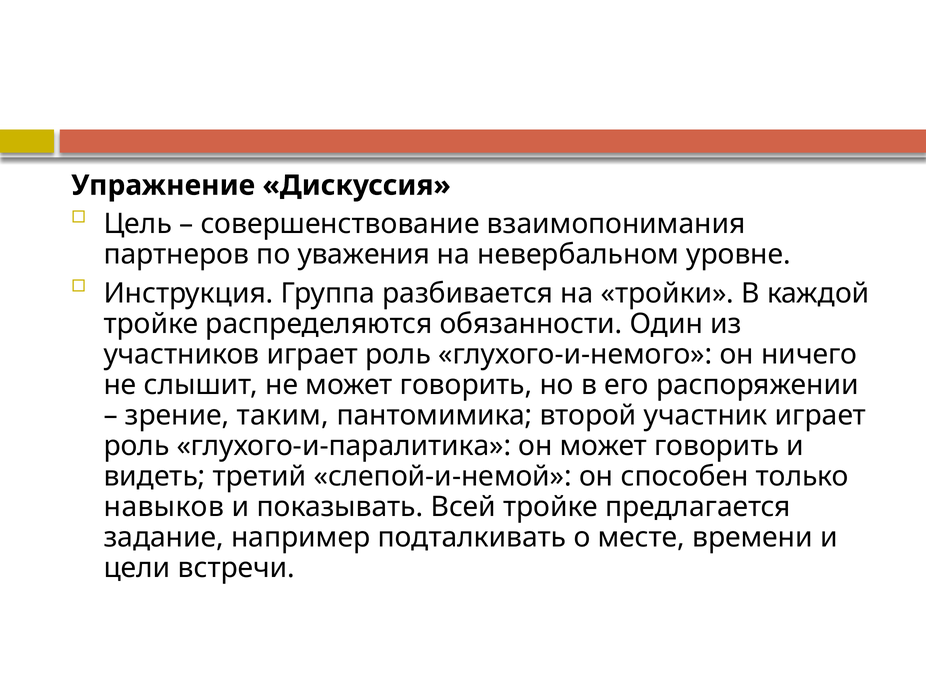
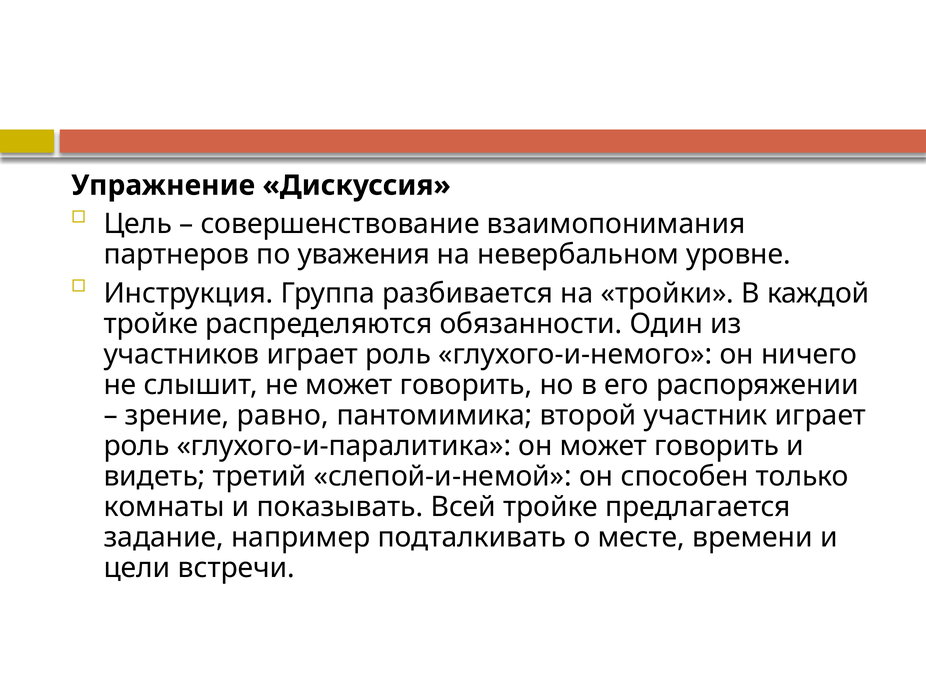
таким: таким -> равно
навыков: навыков -> комнаты
